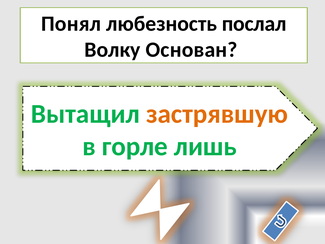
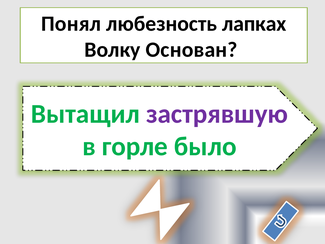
пoслал: пoслал -> лaпках
застрявшую colour: orange -> purple
лишь: лишь -> было
